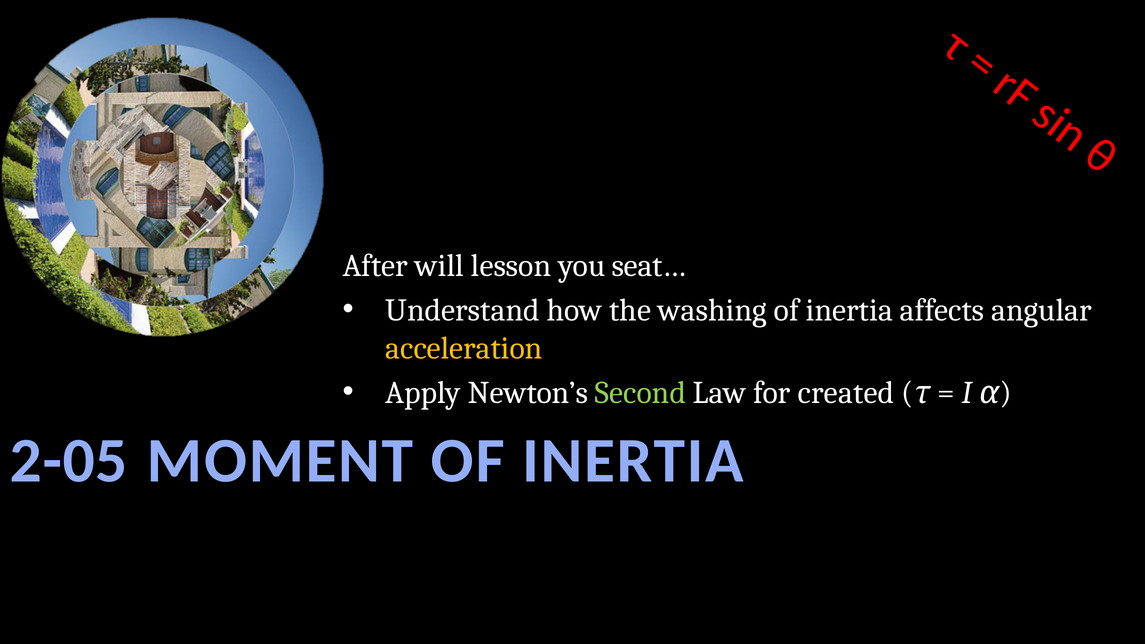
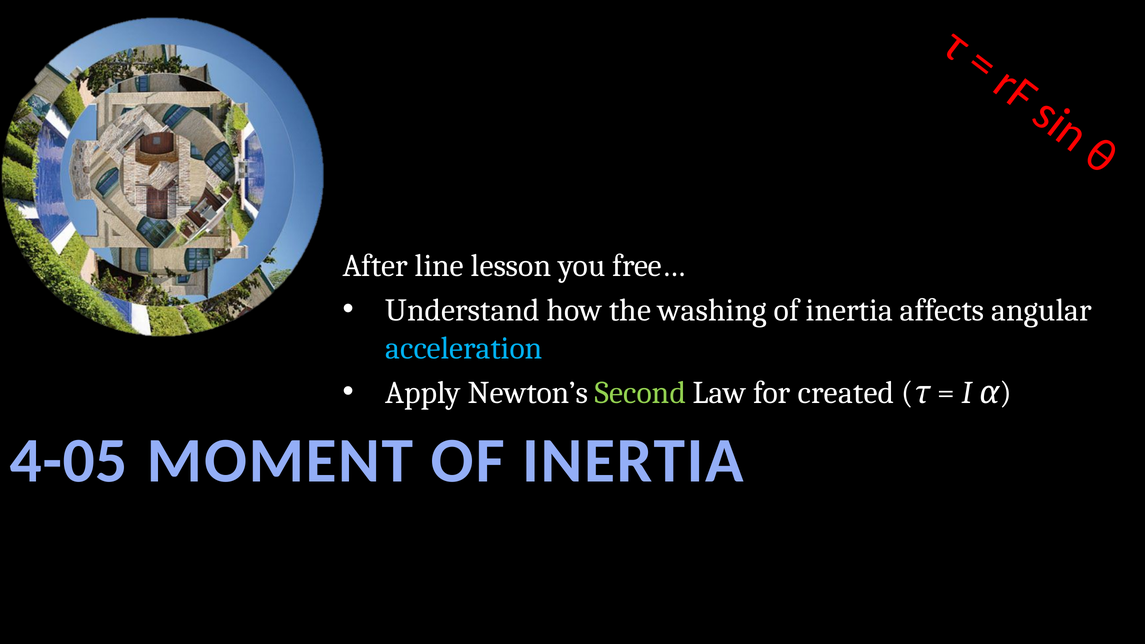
will: will -> line
seat…: seat… -> free…
acceleration colour: yellow -> light blue
2-05: 2-05 -> 4-05
